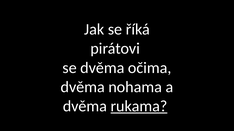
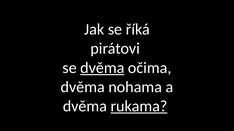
dvěma at (102, 68) underline: none -> present
